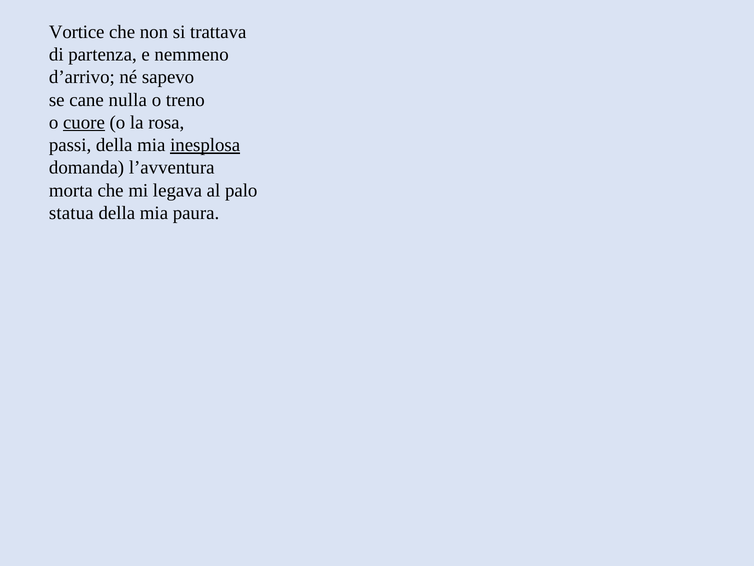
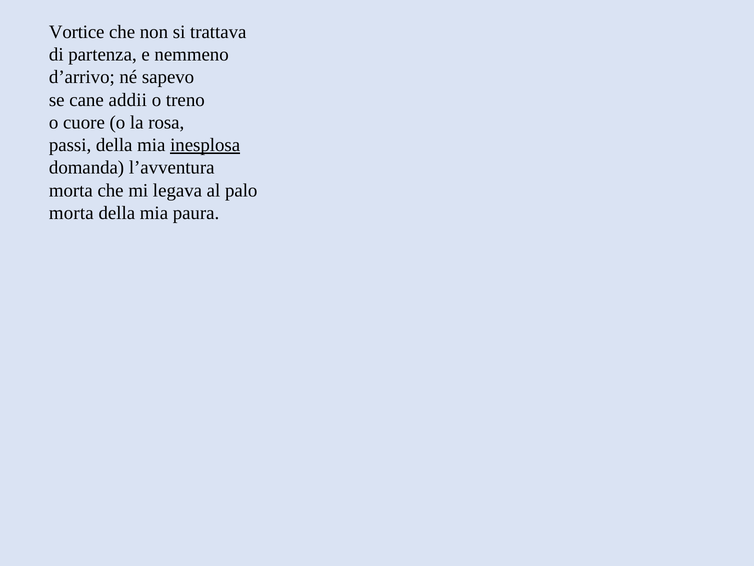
nulla: nulla -> addii
cuore underline: present -> none
statua at (71, 213): statua -> morta
